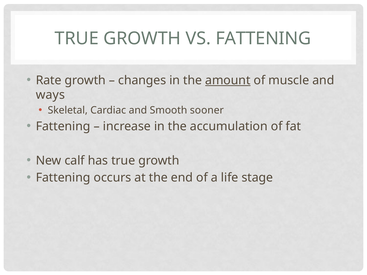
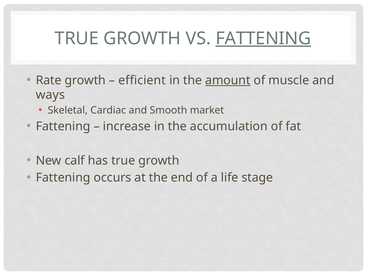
FATTENING at (263, 38) underline: none -> present
changes: changes -> efficient
sooner: sooner -> market
